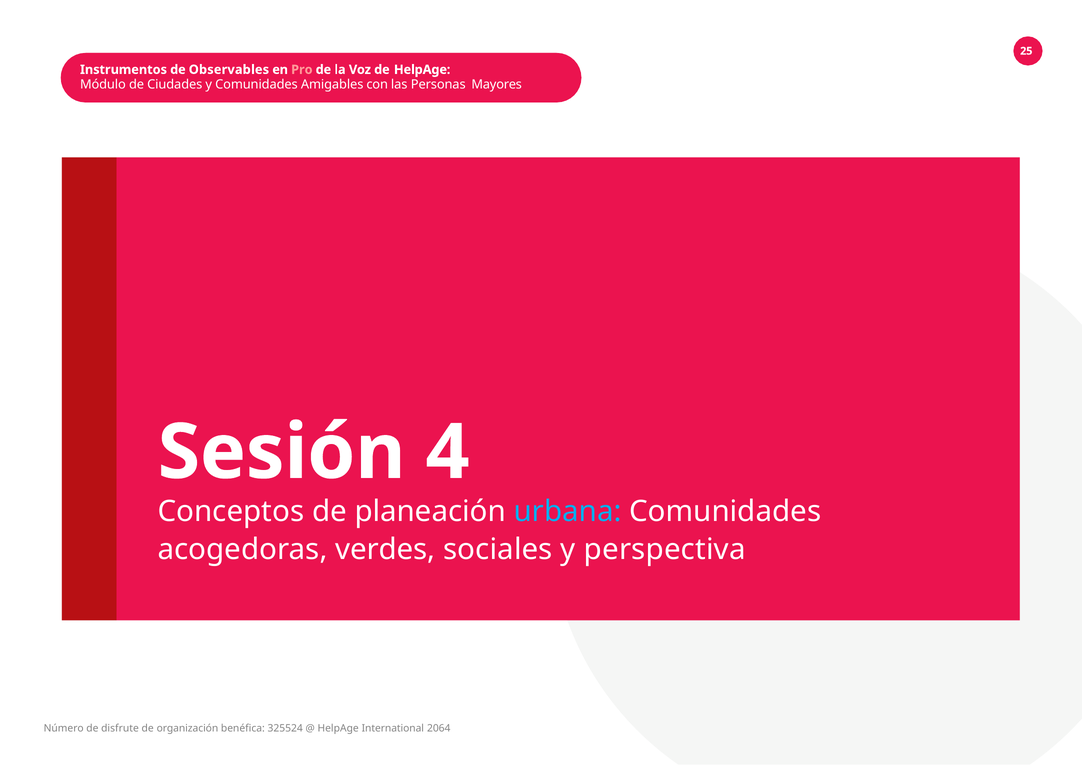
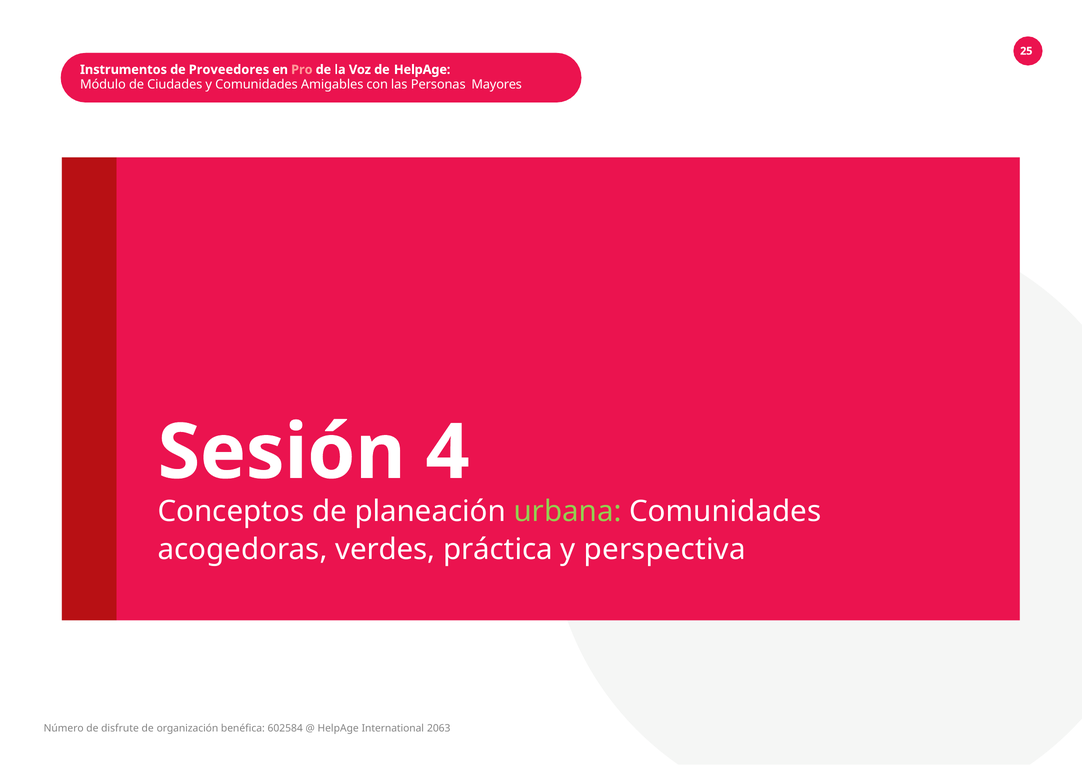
Observables: Observables -> Proveedores
urbana colour: light blue -> light green
sociales: sociales -> práctica
325524: 325524 -> 602584
2064: 2064 -> 2063
